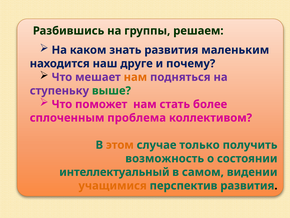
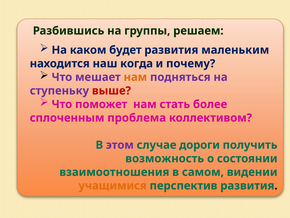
знать: знать -> будет
друге: друге -> когда
выше colour: green -> red
этом colour: orange -> purple
только: только -> дороги
интеллектуальный: интеллектуальный -> взаимоотношения
